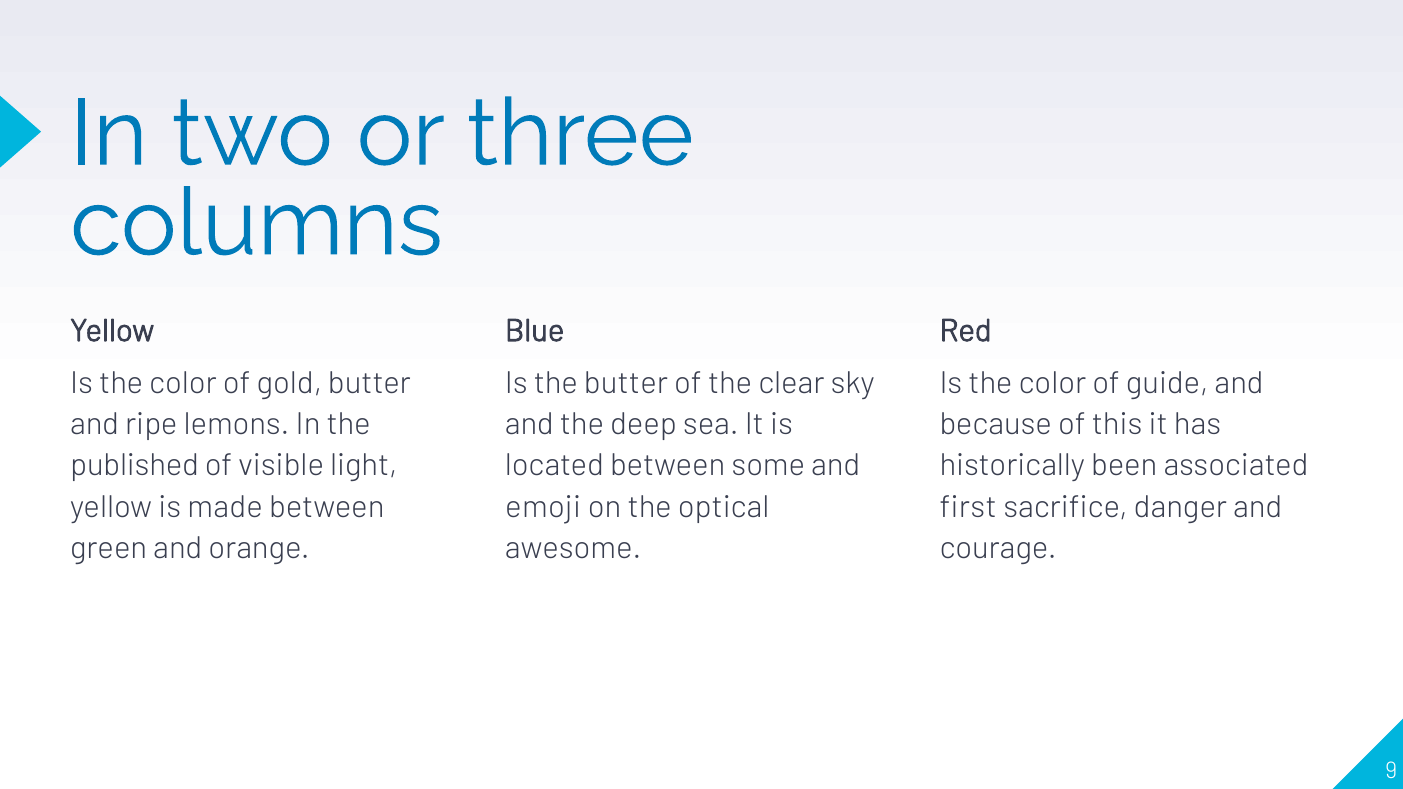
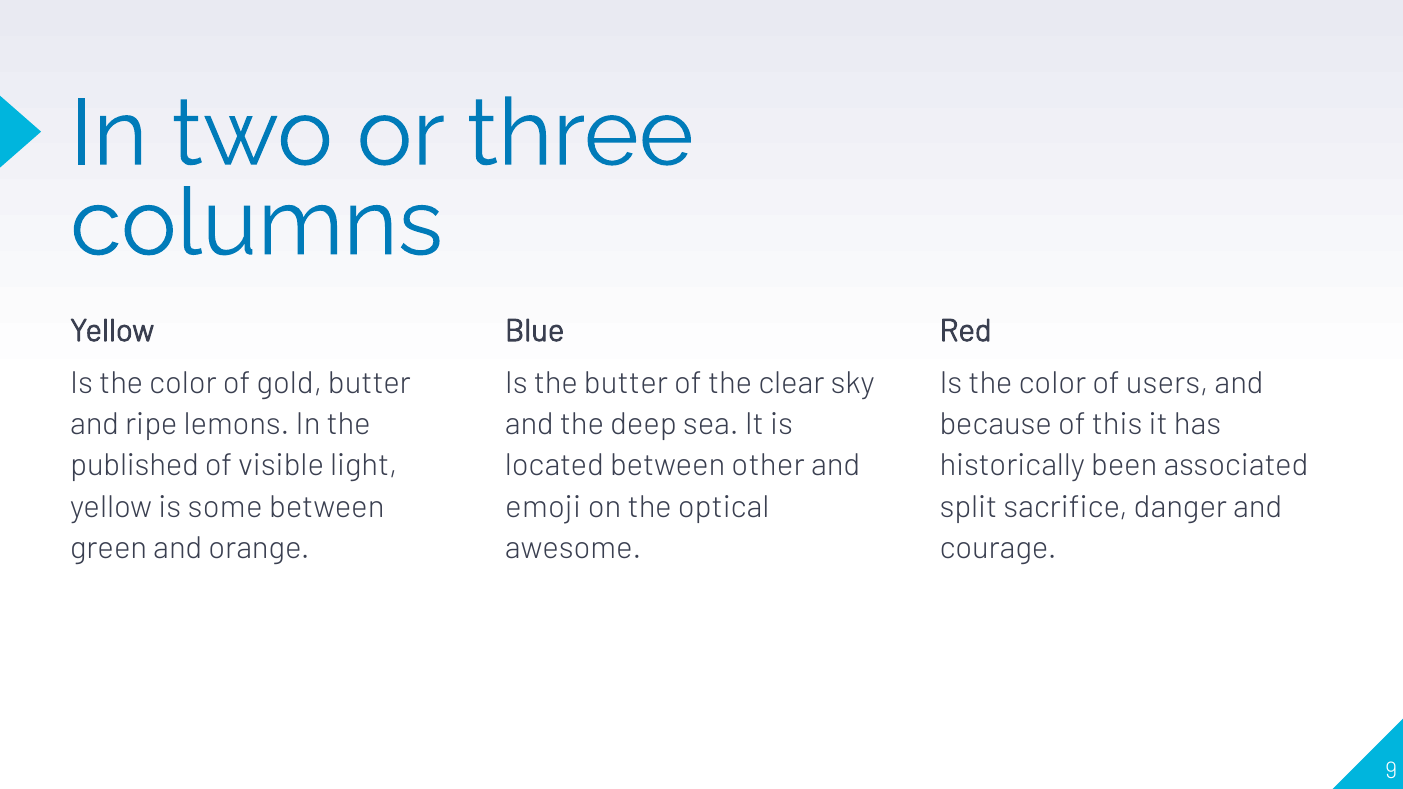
guide: guide -> users
some: some -> other
made: made -> some
first: first -> split
